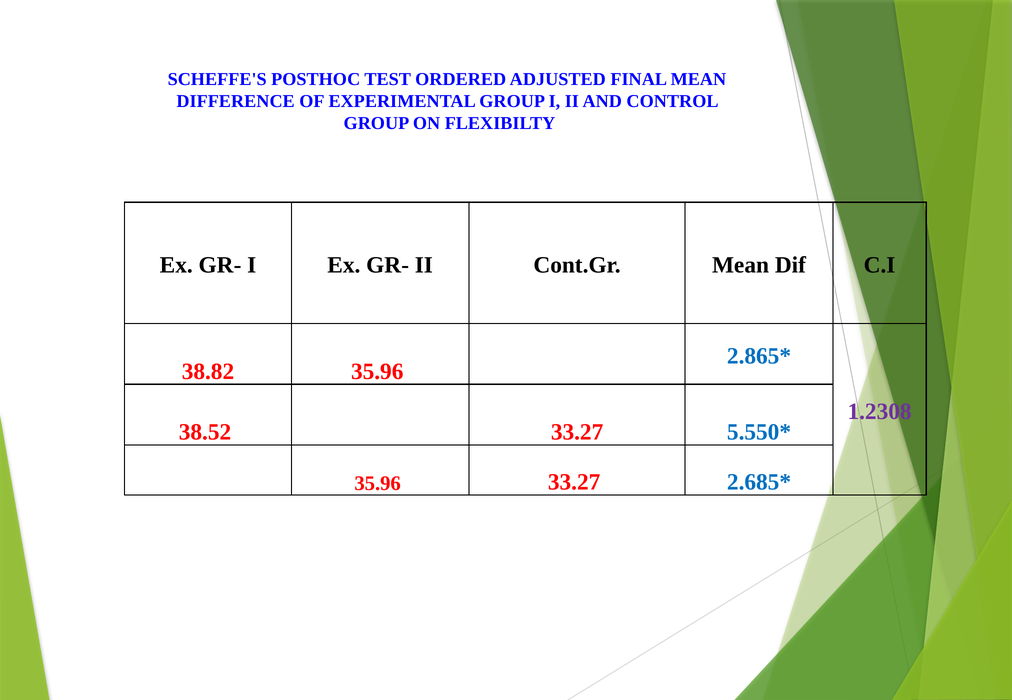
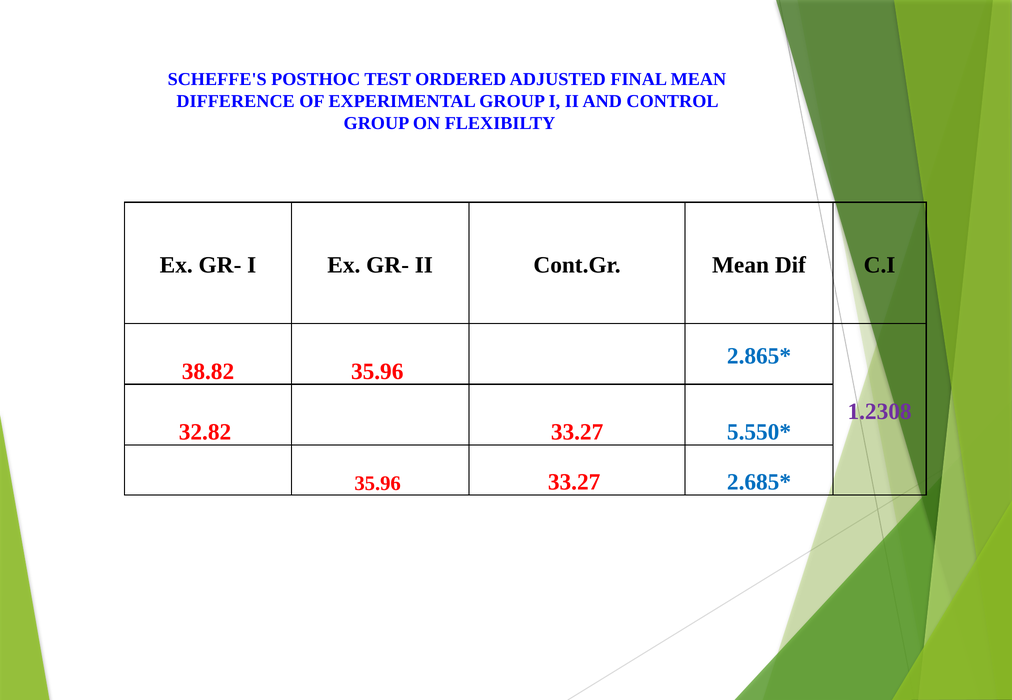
38.52: 38.52 -> 32.82
